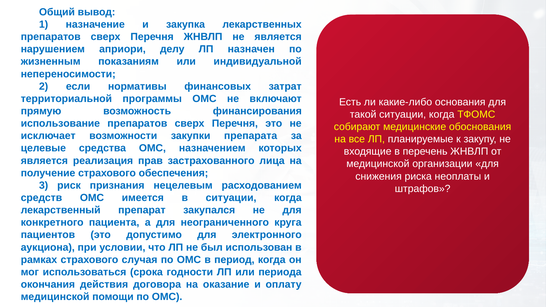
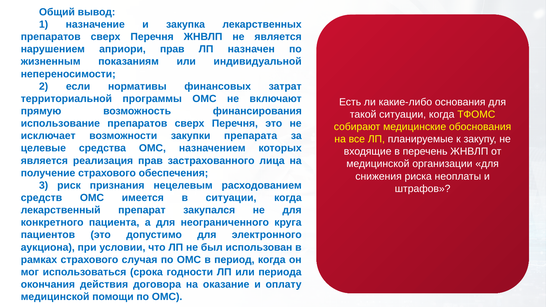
априори делу: делу -> прав
